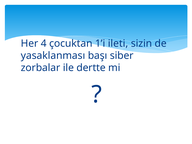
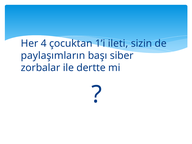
yasaklanması: yasaklanması -> paylaşımların
